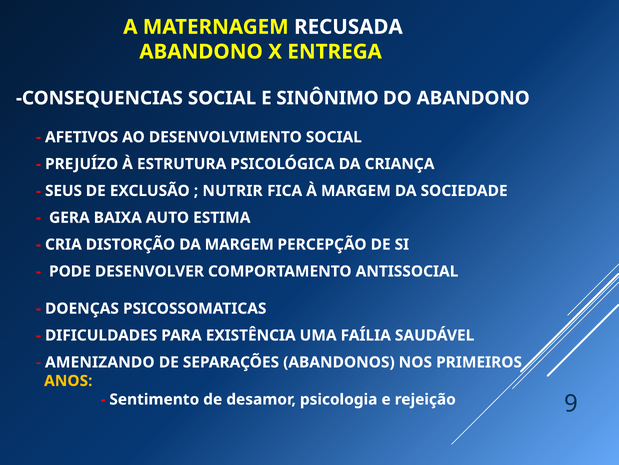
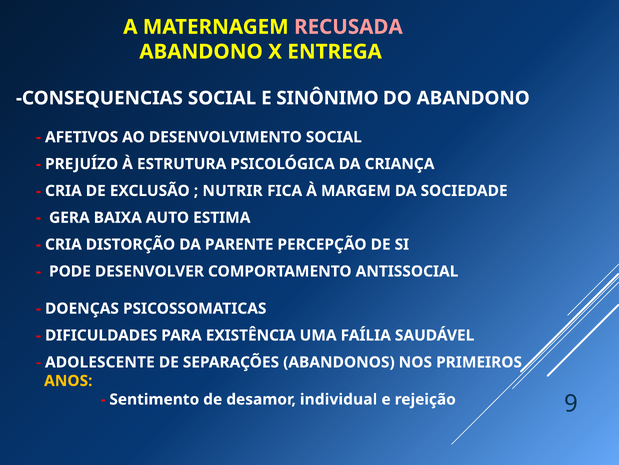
RECUSADA colour: white -> pink
SEUS at (63, 191): SEUS -> CRIA
DA MARGEM: MARGEM -> PARENTE
AMENIZANDO: AMENIZANDO -> ADOLESCENTE
psicologia: psicologia -> individual
